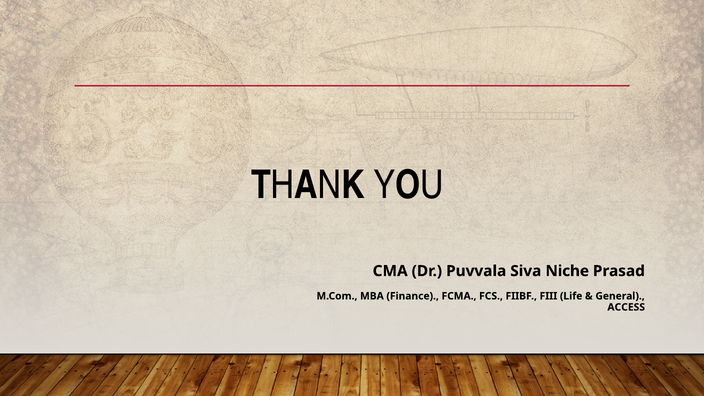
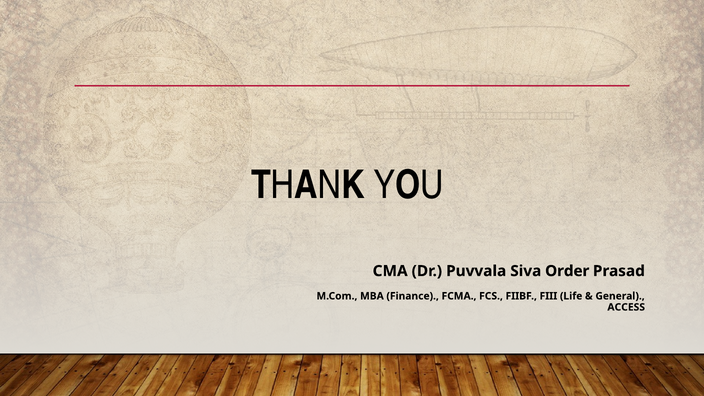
Niche: Niche -> Order
